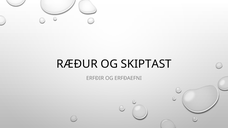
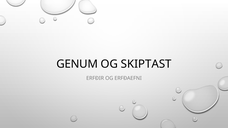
RÆÐUR: RÆÐUR -> GENUM
